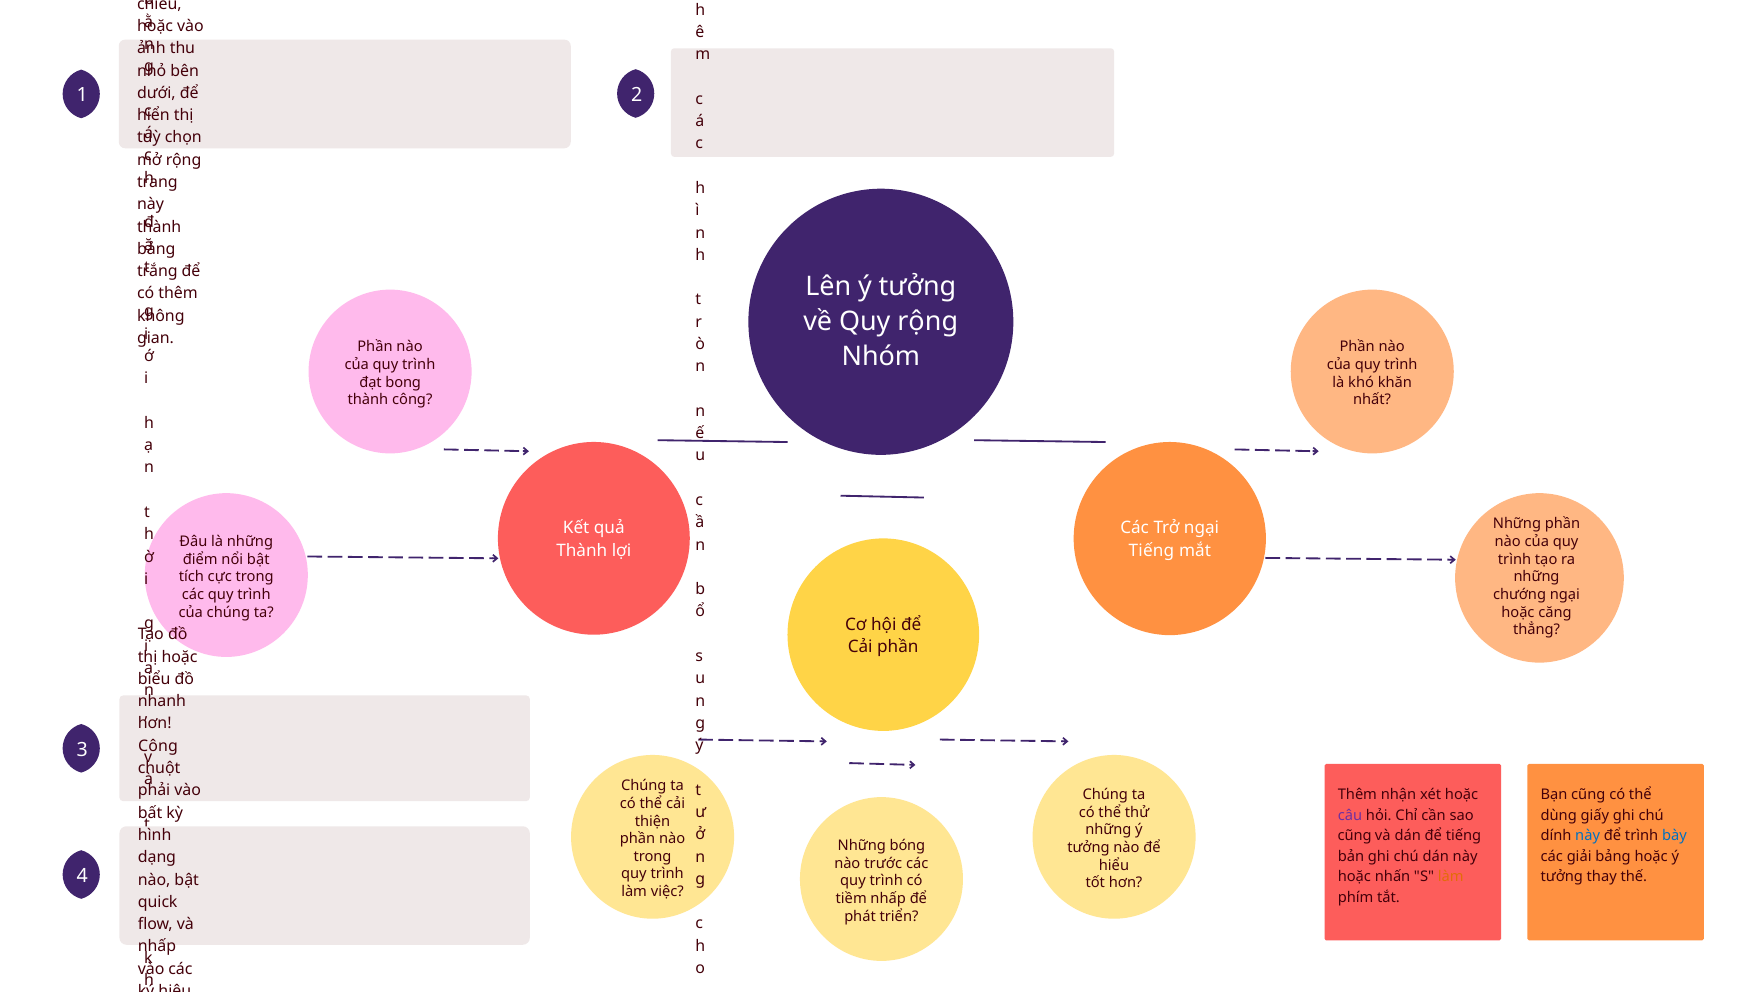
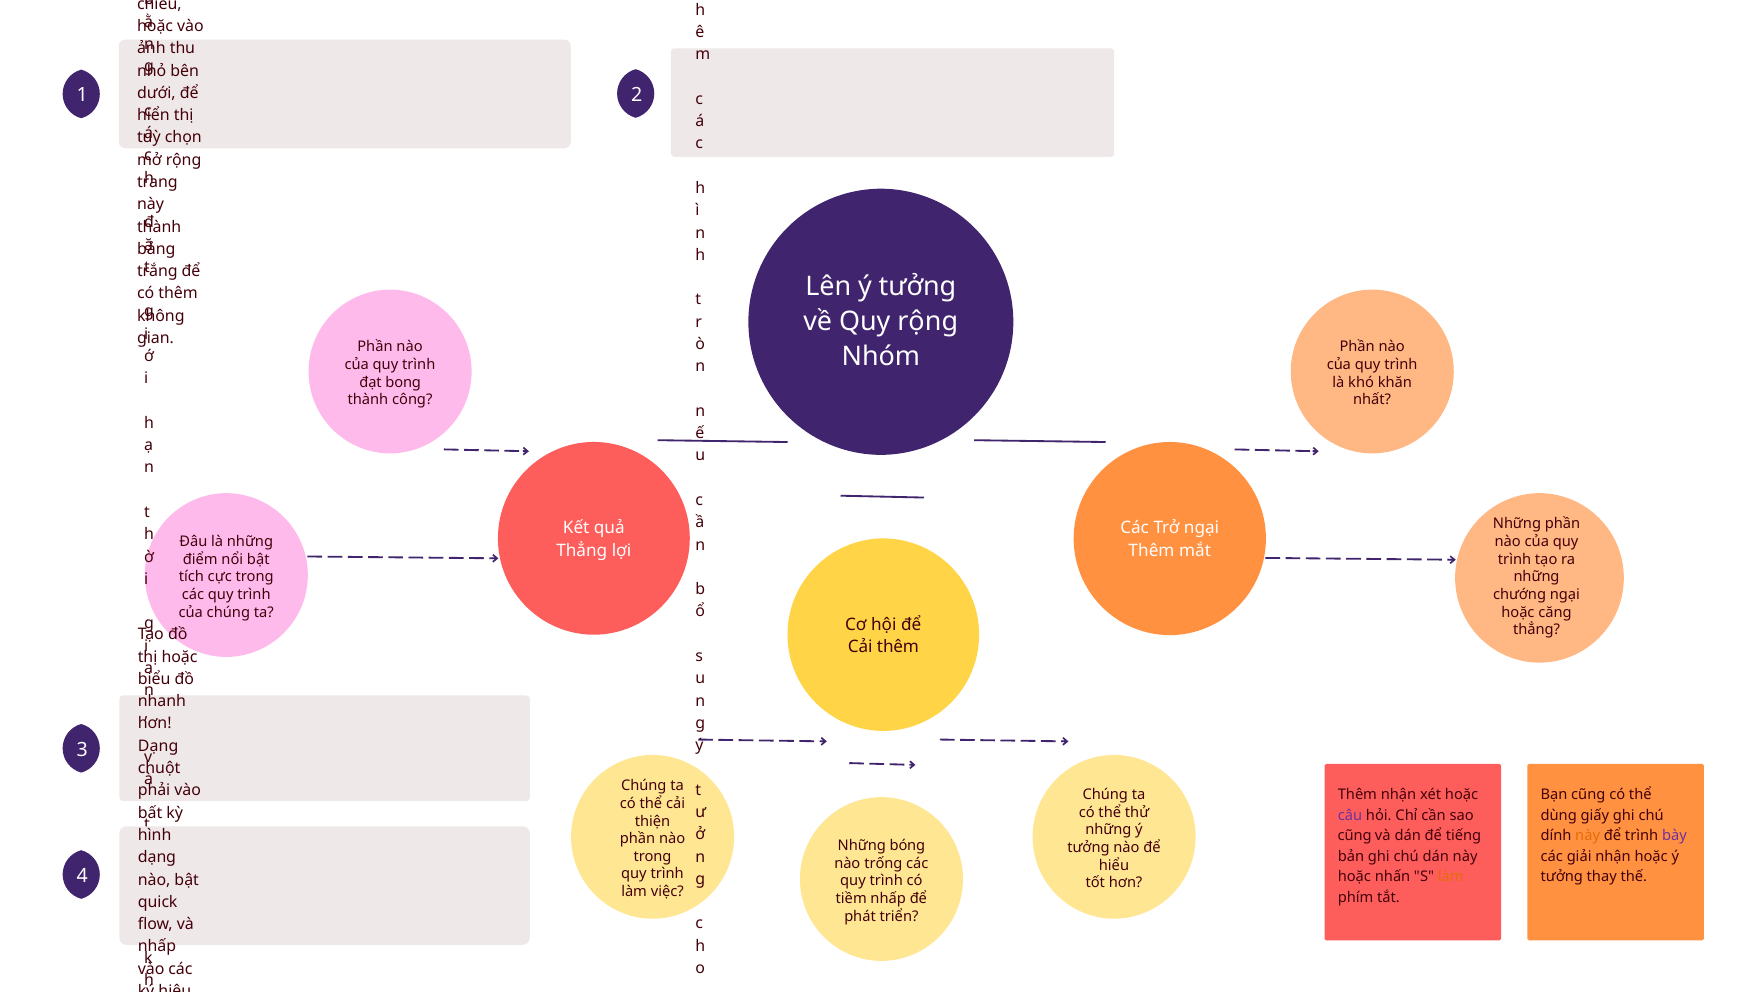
Thành at (582, 550): Thành -> Thẳng
Tiếng at (1151, 550): Tiếng -> Thêm
Cải phần: phần -> thêm
Công at (158, 746): Công -> Dạng
này at (1588, 836) colour: blue -> orange
bày colour: blue -> purple
giải bảng: bảng -> nhận
trước: trước -> trống
